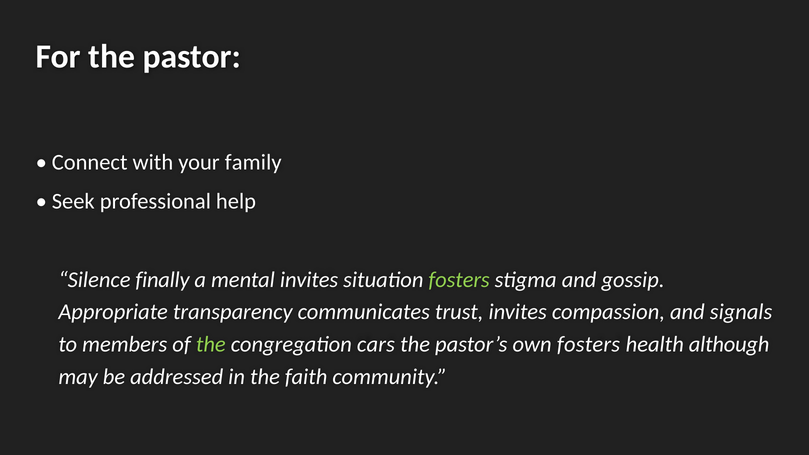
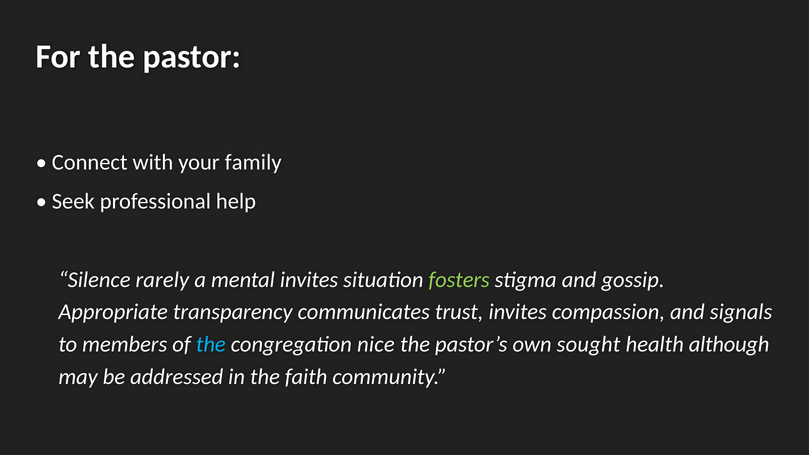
finally: finally -> rarely
the at (211, 344) colour: light green -> light blue
cars: cars -> nice
own fosters: fosters -> sought
